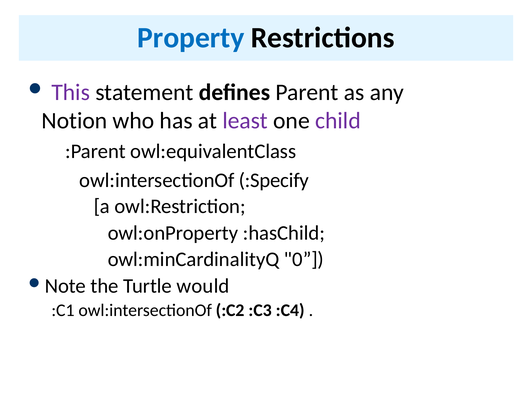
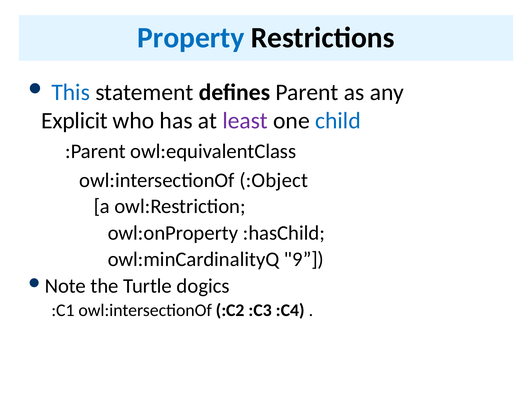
This colour: purple -> blue
Notion: Notion -> Explicit
child colour: purple -> blue
:Specify: :Specify -> :Object
0: 0 -> 9
would: would -> dogics
